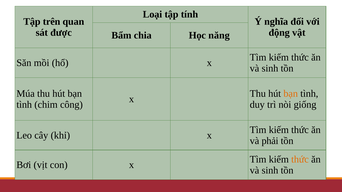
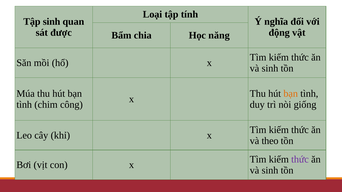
Tập trên: trên -> sinh
phải: phải -> theo
thức at (300, 160) colour: orange -> purple
